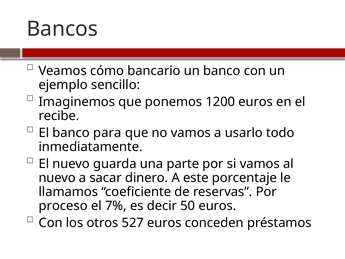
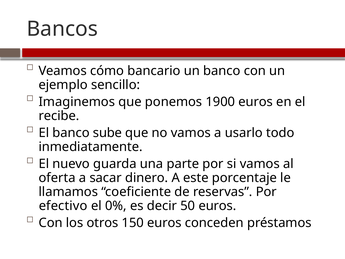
1200: 1200 -> 1900
para: para -> sube
nuevo at (57, 178): nuevo -> oferta
proceso: proceso -> efectivo
7%: 7% -> 0%
527: 527 -> 150
